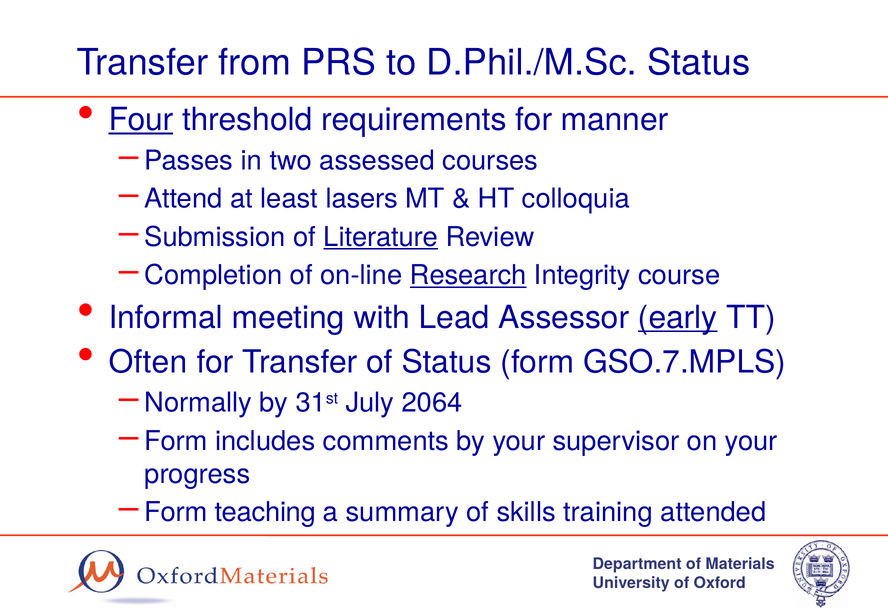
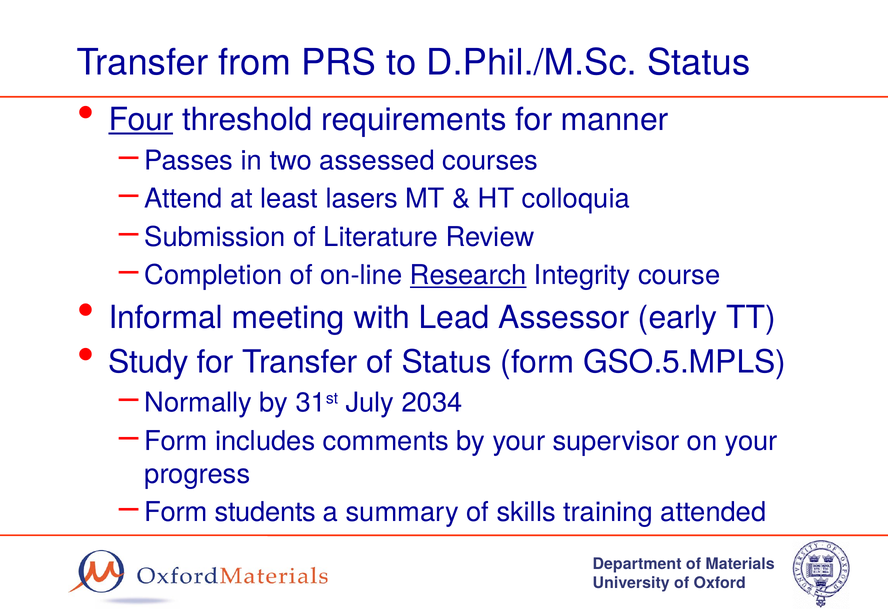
Literature underline: present -> none
early underline: present -> none
Often: Often -> Study
GSO.7.MPLS: GSO.7.MPLS -> GSO.5.MPLS
2064: 2064 -> 2034
teaching: teaching -> students
